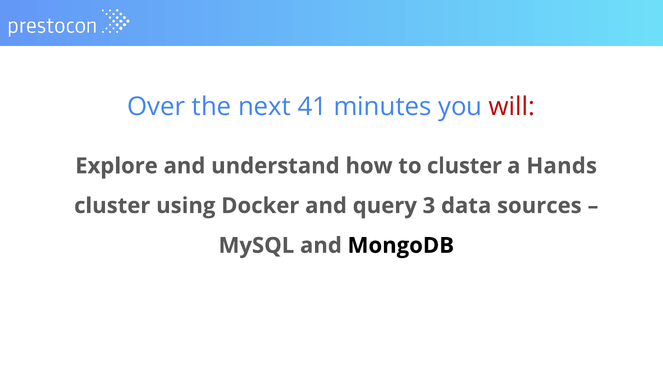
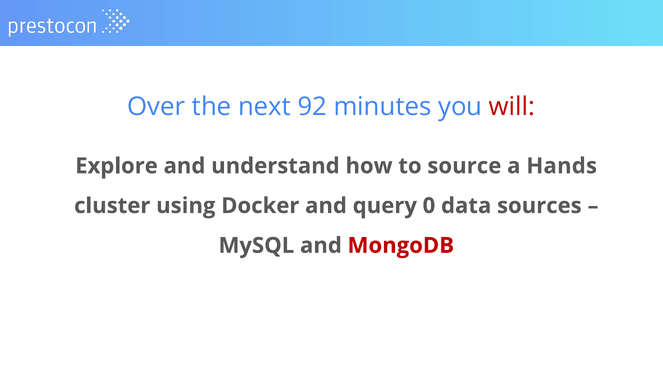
41: 41 -> 92
to cluster: cluster -> source
3: 3 -> 0
MongoDB colour: black -> red
